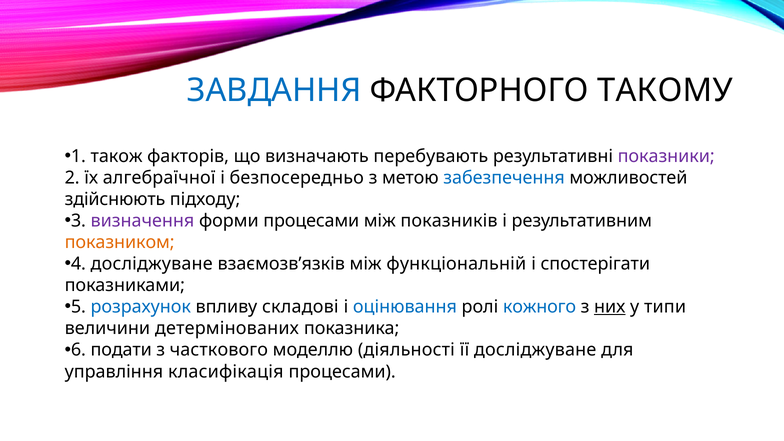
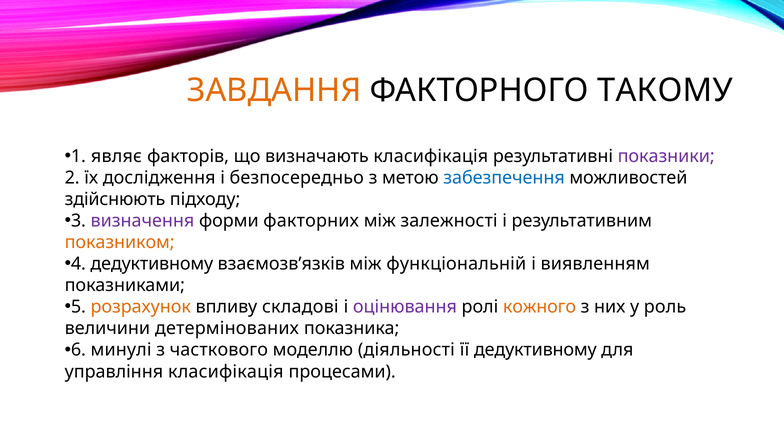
ЗАВДАННЯ colour: blue -> orange
також: також -> являє
визначають перебувають: перебувають -> класифікація
алгебраїчної: алгебраїчної -> дослідження
форми процесами: процесами -> факторних
показників: показників -> залежності
4 досліджуване: досліджуване -> дедуктивному
спостерігати: спостерігати -> виявленням
розрахунок colour: blue -> orange
оцінювання colour: blue -> purple
кожного colour: blue -> orange
них underline: present -> none
типи: типи -> роль
подати: подати -> минулі
її досліджуване: досліджуване -> дедуктивному
